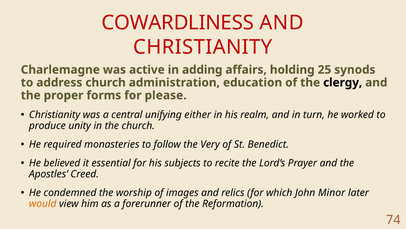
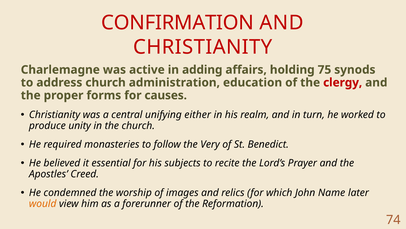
COWARDLINESS: COWARDLINESS -> CONFIRMATION
25: 25 -> 75
clergy colour: black -> red
please: please -> causes
Minor: Minor -> Name
